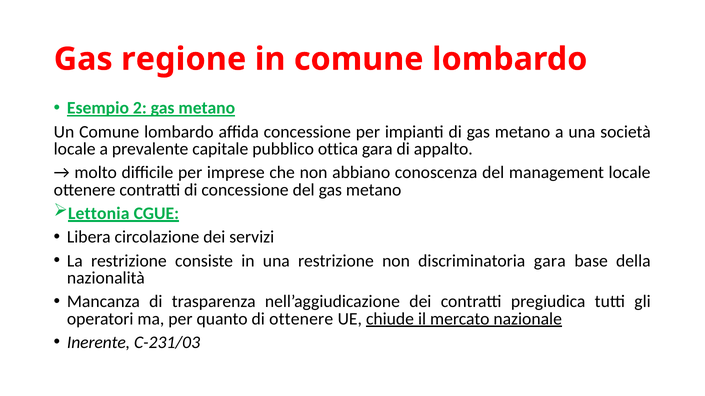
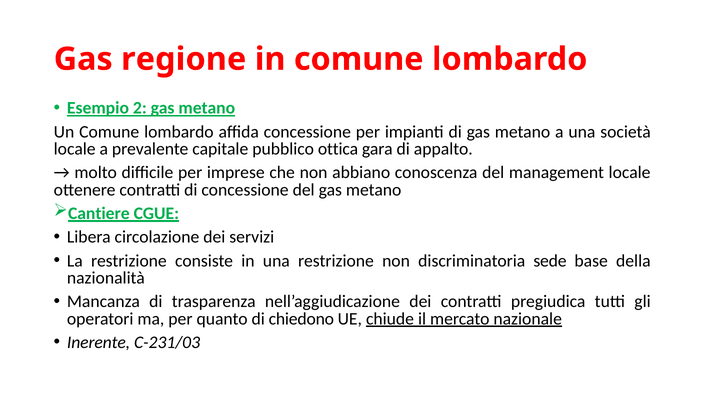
Lettonia: Lettonia -> Cantiere
discriminatoria gara: gara -> sede
di ottenere: ottenere -> chiedono
